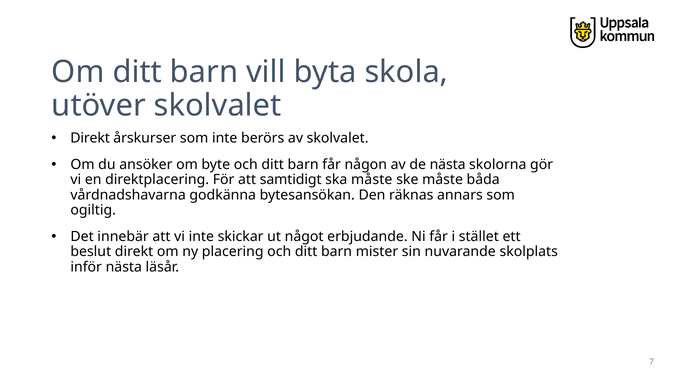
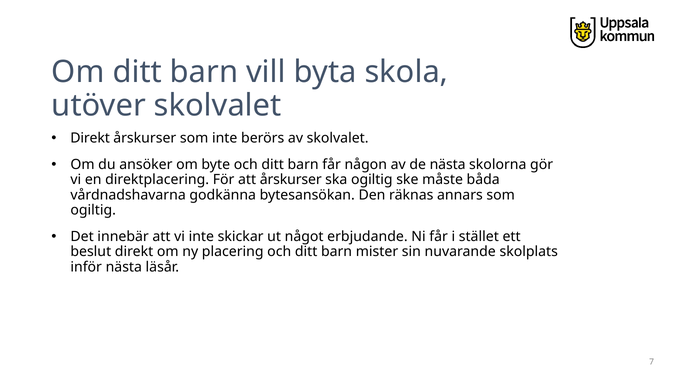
att samtidigt: samtidigt -> årskurser
ska måste: måste -> ogiltig
